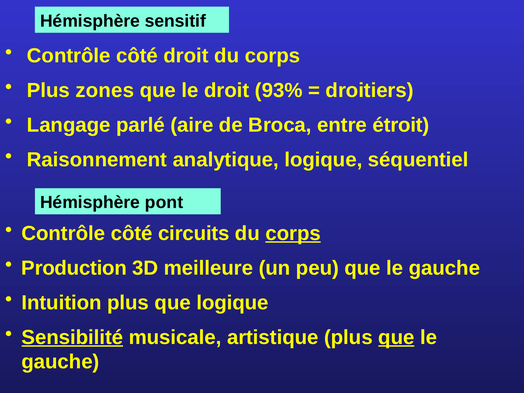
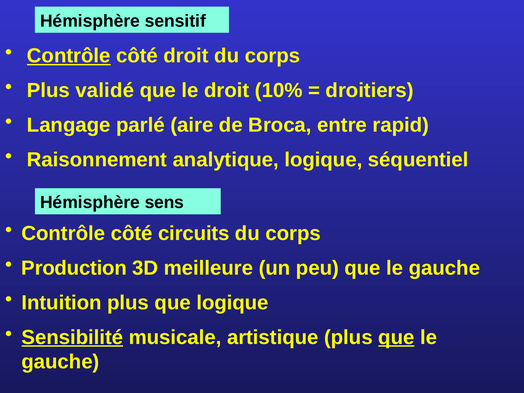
Contrôle at (69, 56) underline: none -> present
zones: zones -> validé
93%: 93% -> 10%
étroit: étroit -> rapid
pont: pont -> sens
corps at (293, 233) underline: present -> none
